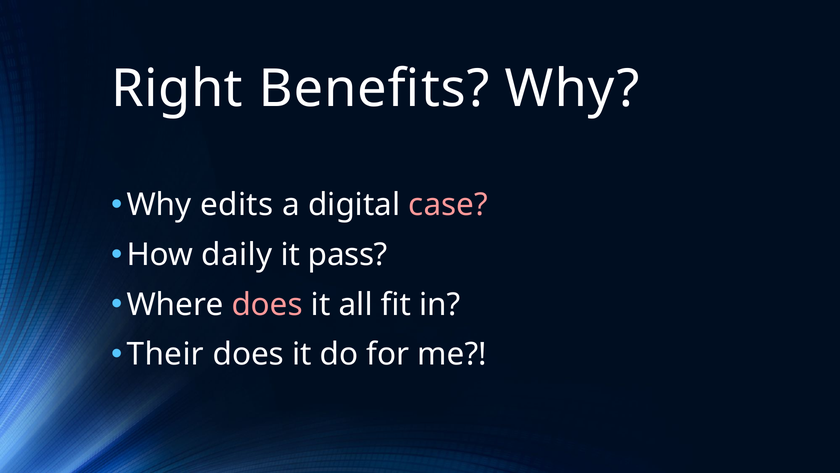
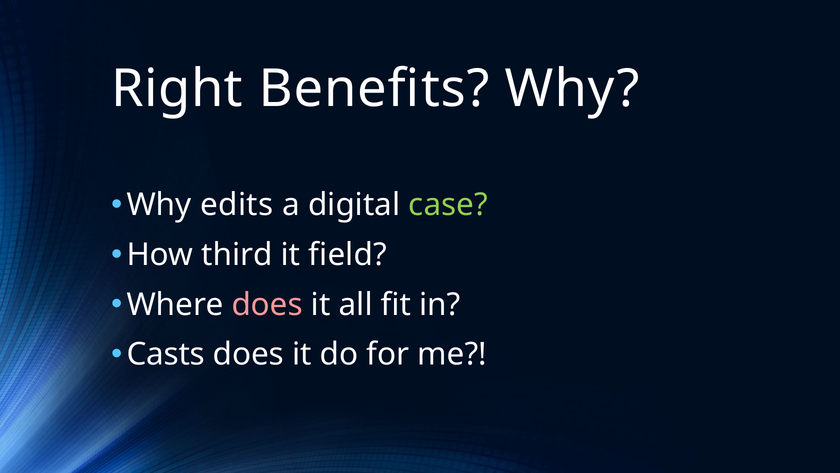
case colour: pink -> light green
daily: daily -> third
pass: pass -> field
Their: Their -> Casts
